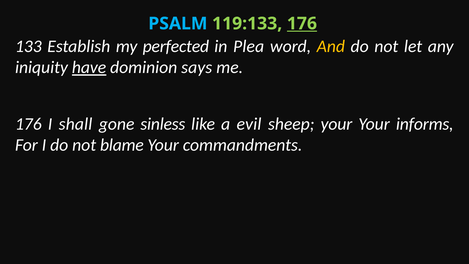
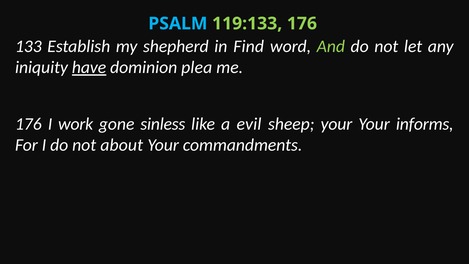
176 at (302, 24) underline: present -> none
perfected: perfected -> shepherd
Plea: Plea -> Find
And colour: yellow -> light green
says: says -> plea
shall: shall -> work
blame: blame -> about
